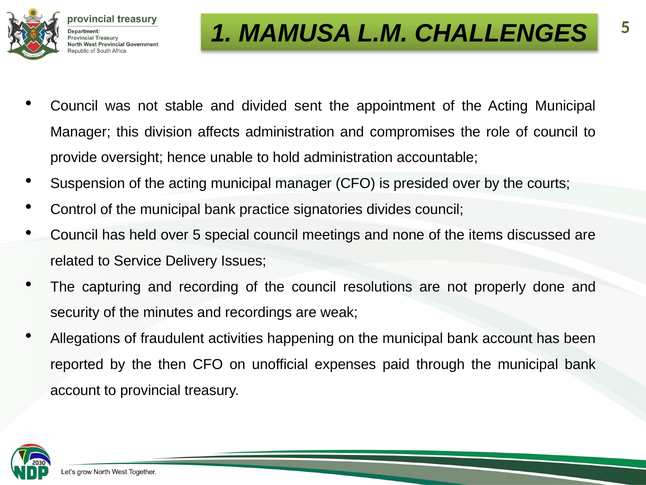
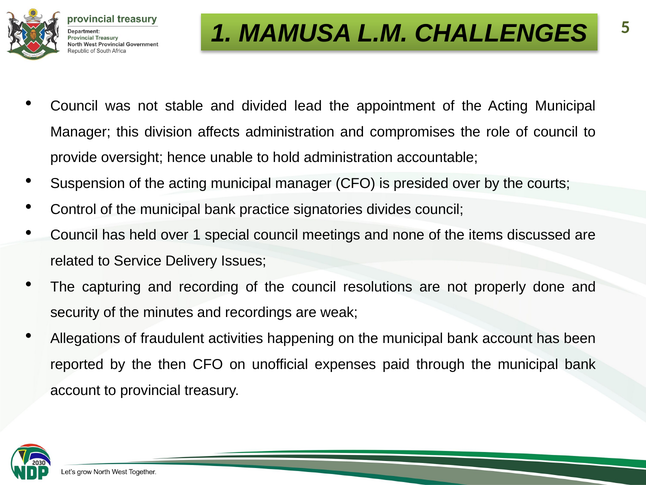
sent: sent -> lead
over 5: 5 -> 1
